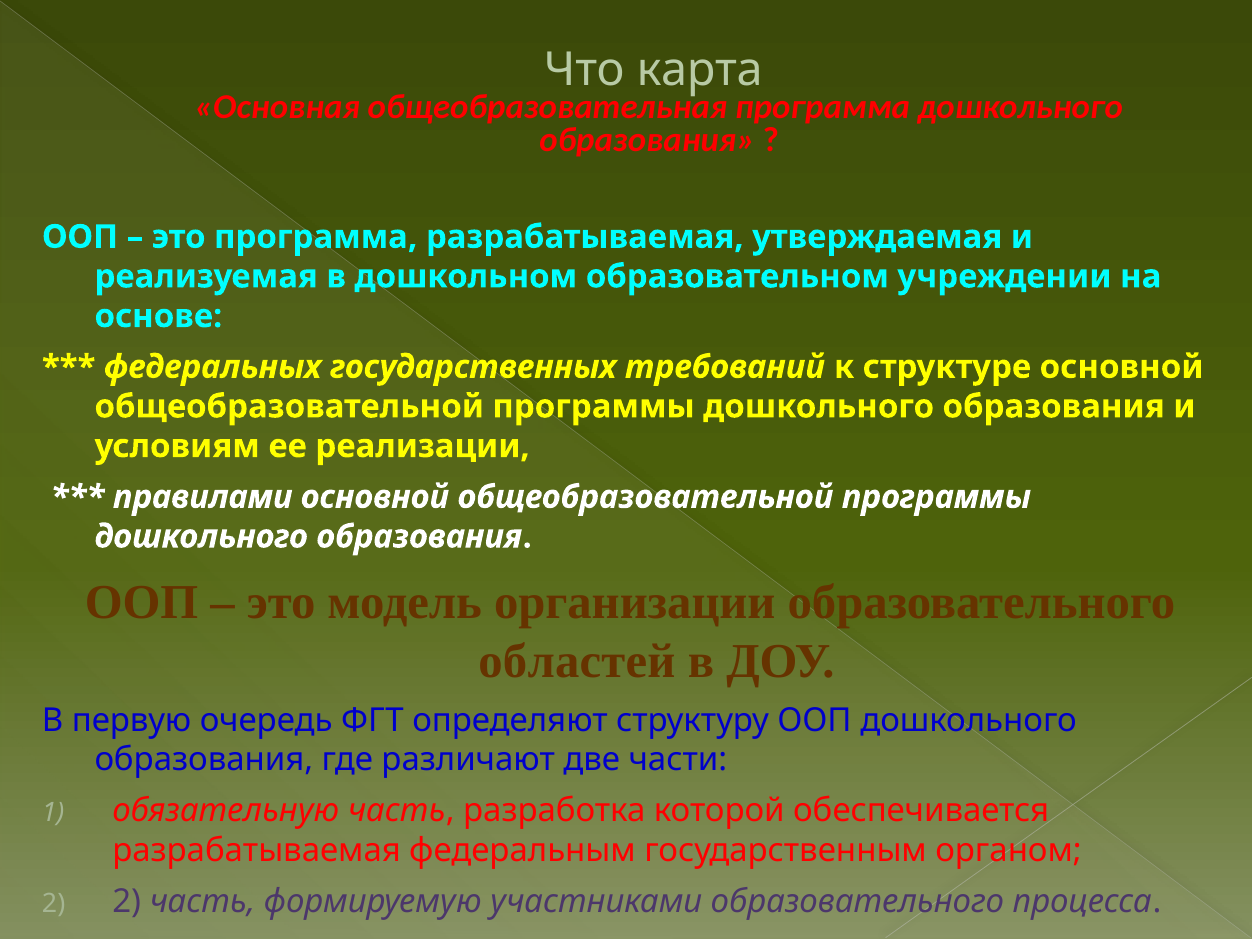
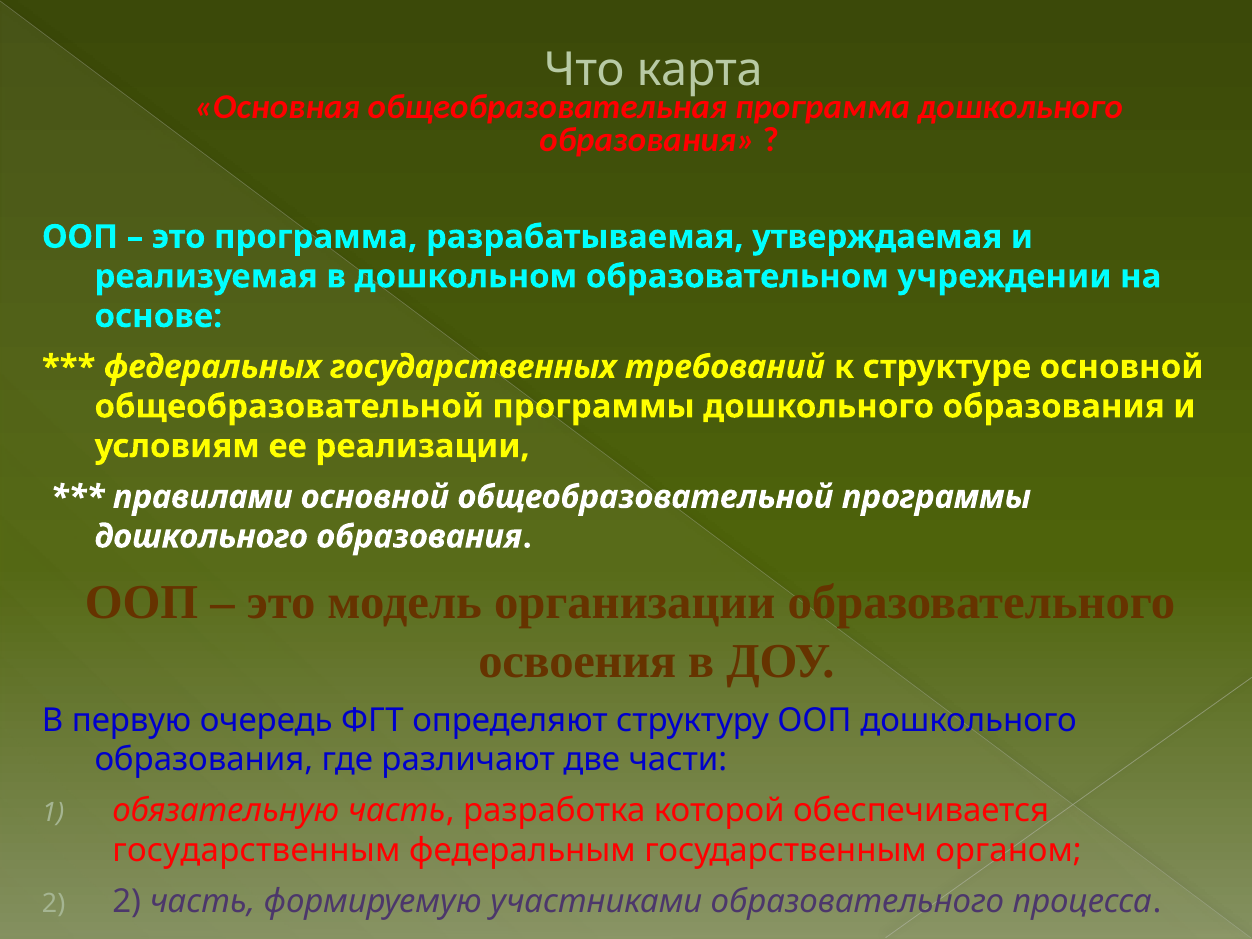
областей: областей -> освоения
разрабатываемая at (257, 850): разрабатываемая -> государственным
